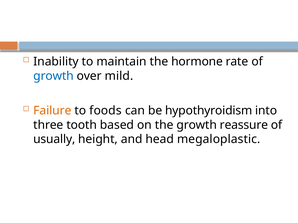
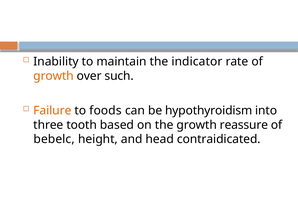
hormone: hormone -> indicator
growth at (54, 76) colour: blue -> orange
mild: mild -> such
usually: usually -> bebelc
megaloplastic: megaloplastic -> contraidicated
